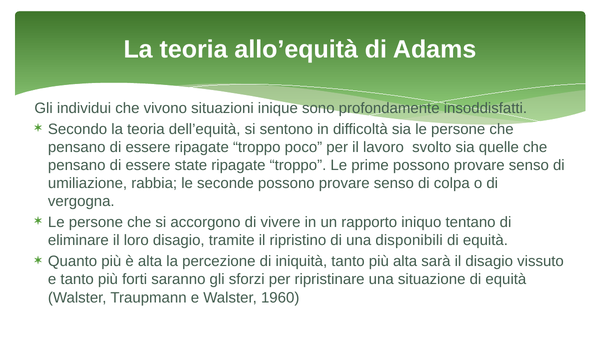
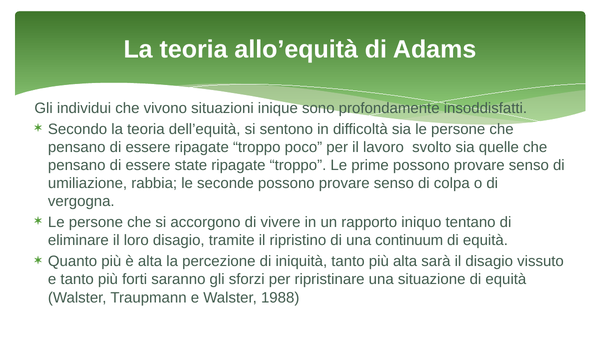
disponibili: disponibili -> continuum
1960: 1960 -> 1988
